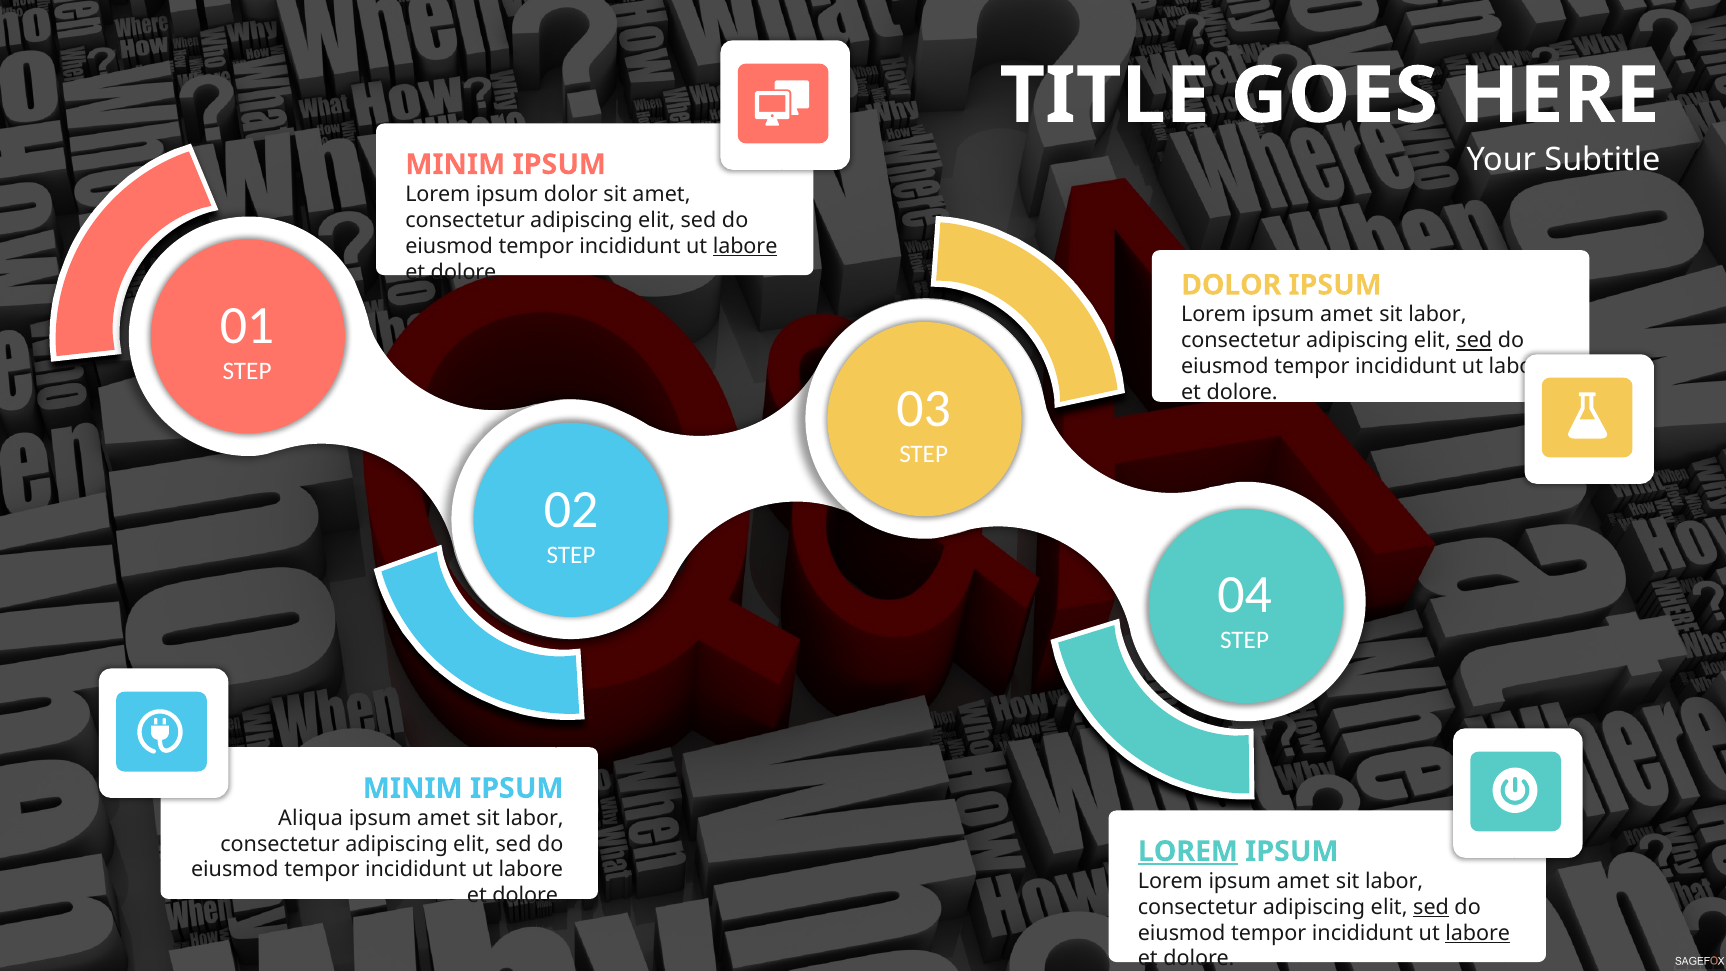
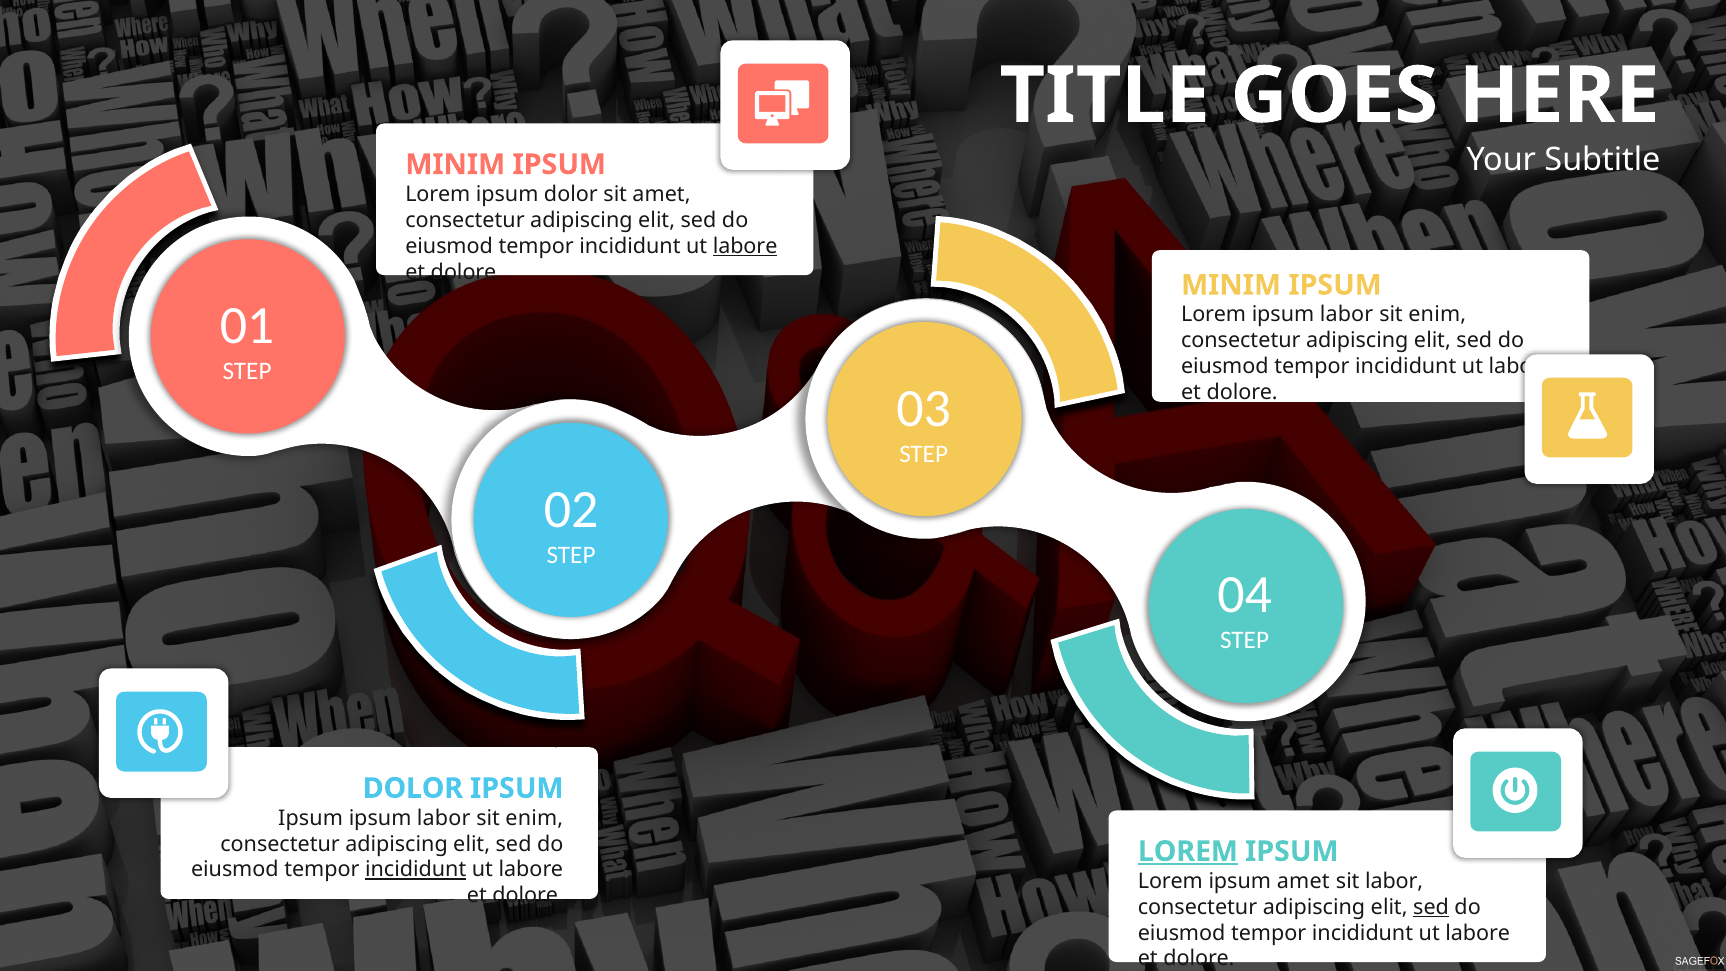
DOLOR at (1231, 285): DOLOR -> MINIM
amet at (1347, 315): amet -> labor
labor at (1437, 315): labor -> enim
sed at (1474, 341) underline: present -> none
MINIM at (413, 788): MINIM -> DOLOR
Aliqua at (311, 818): Aliqua -> Ipsum
amet at (444, 818): amet -> labor
labor at (535, 818): labor -> enim
incididunt at (416, 870) underline: none -> present
labore at (1478, 933) underline: present -> none
